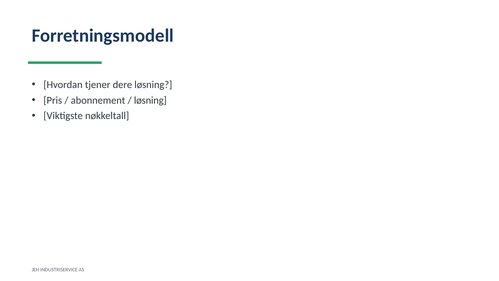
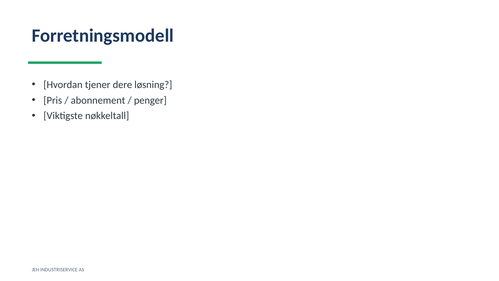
løsning at (150, 100): løsning -> penger
